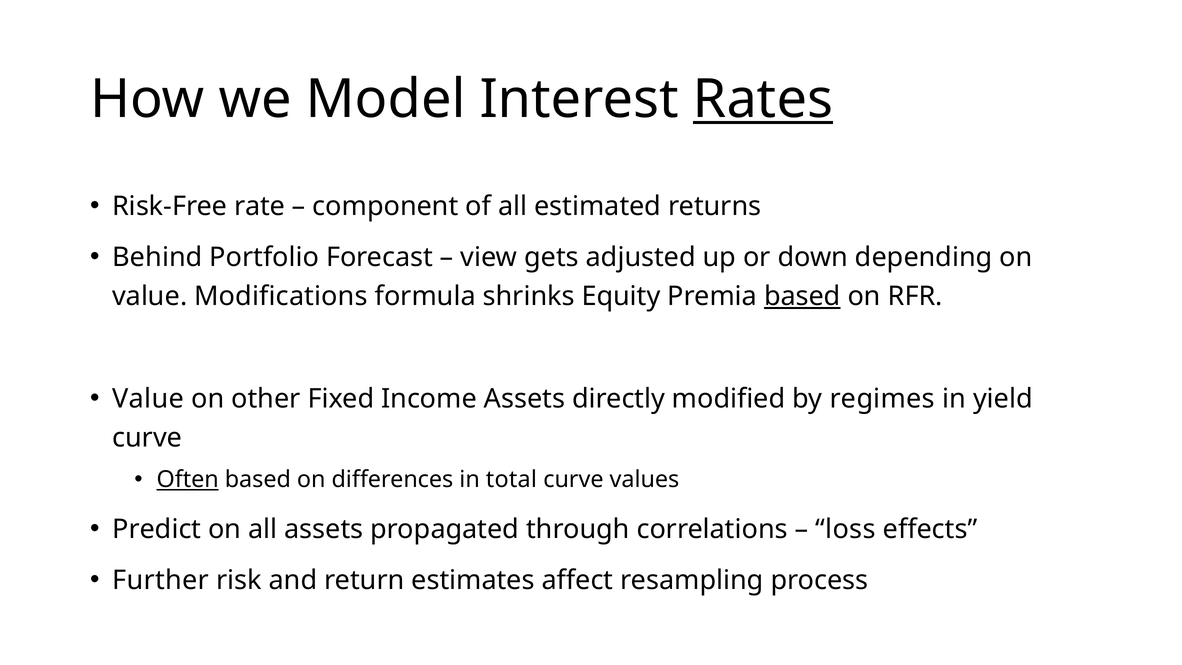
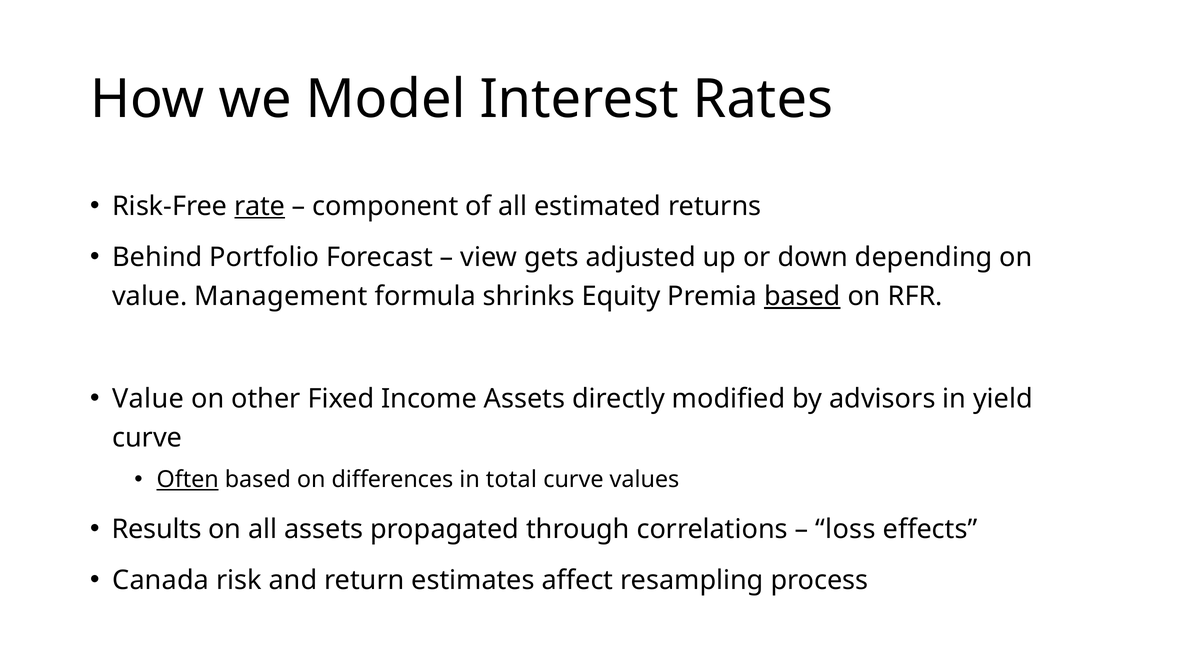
Rates underline: present -> none
rate underline: none -> present
Modifications: Modifications -> Management
regimes: regimes -> advisors
Predict: Predict -> Results
Further: Further -> Canada
